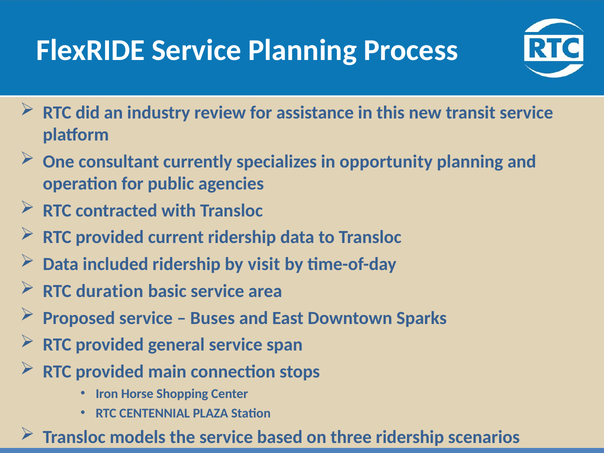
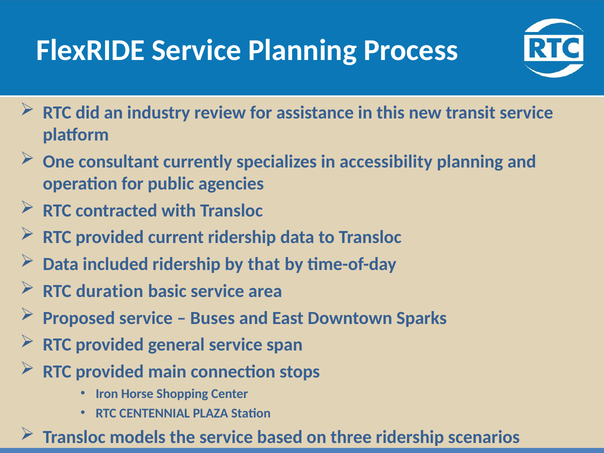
opportunity: opportunity -> accessibility
visit: visit -> that
